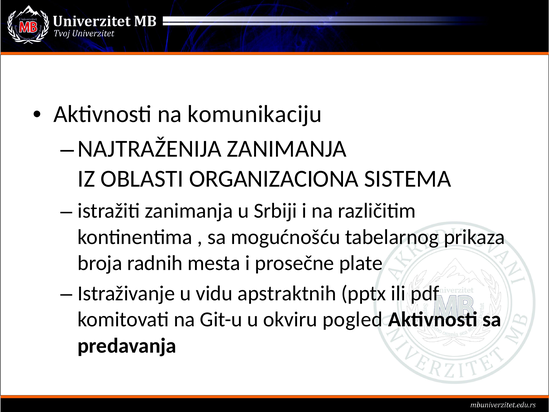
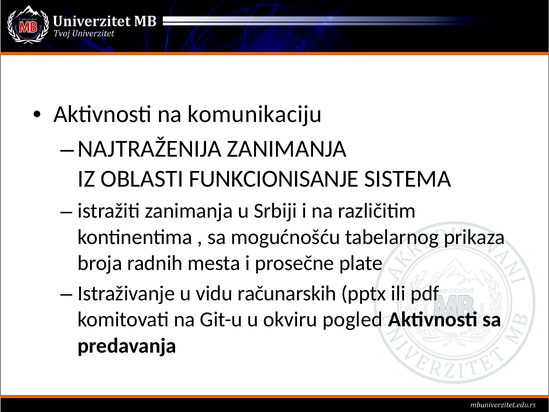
ORGANIZACIONA: ORGANIZACIONA -> FUNKCIONISANJE
apstraktnih: apstraktnih -> računarskih
